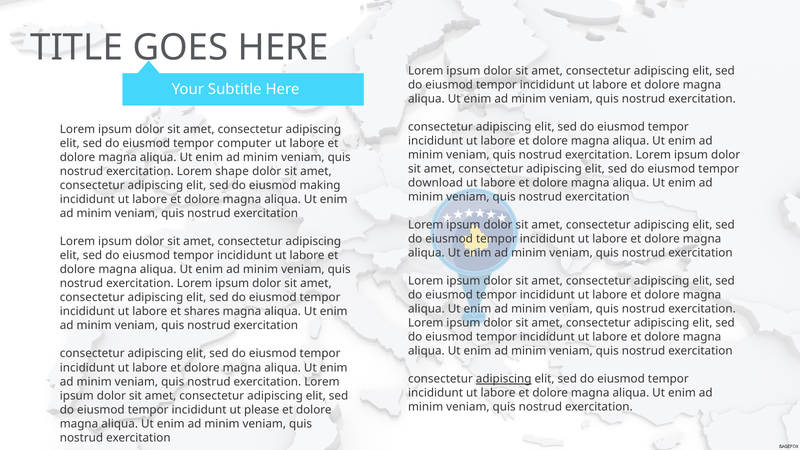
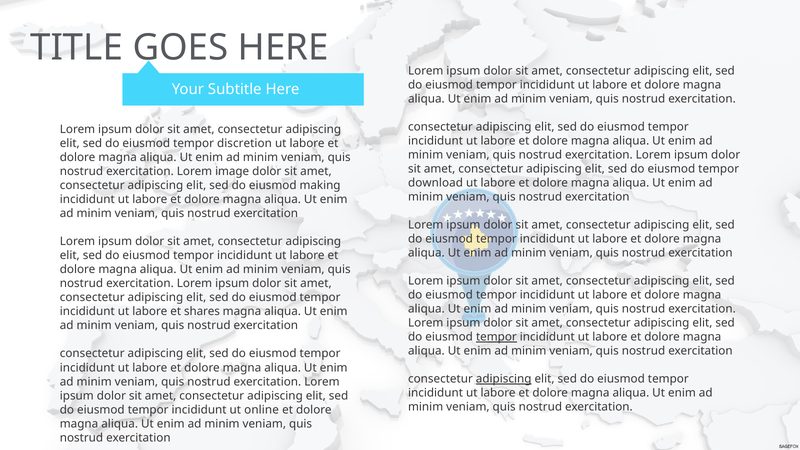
computer: computer -> discretion
shape: shape -> image
tempor at (496, 337) underline: none -> present
please: please -> online
